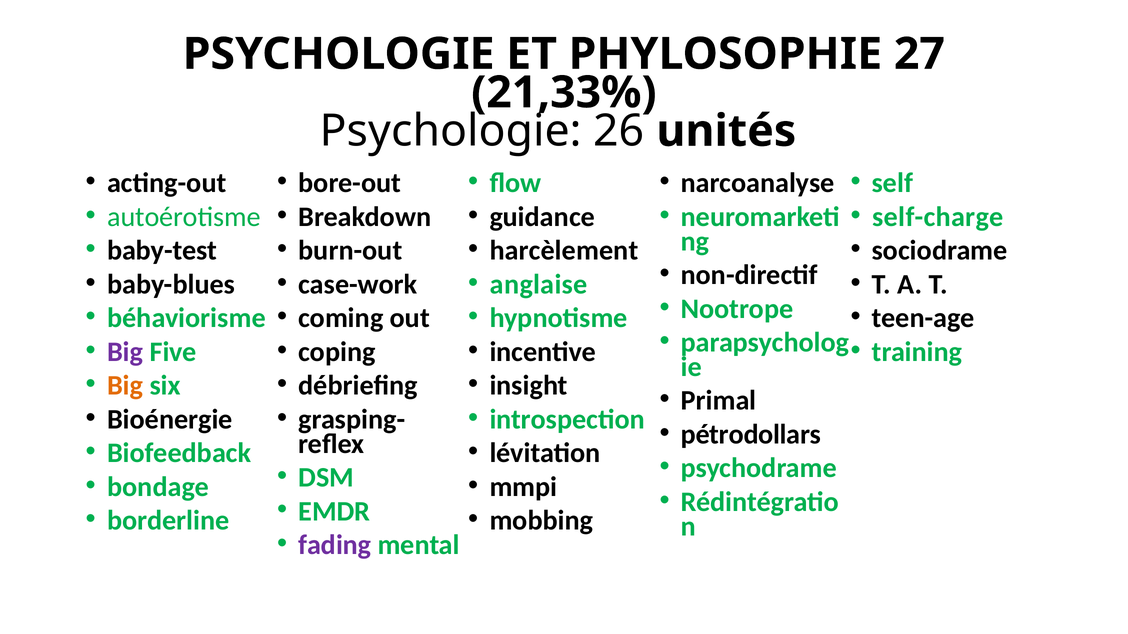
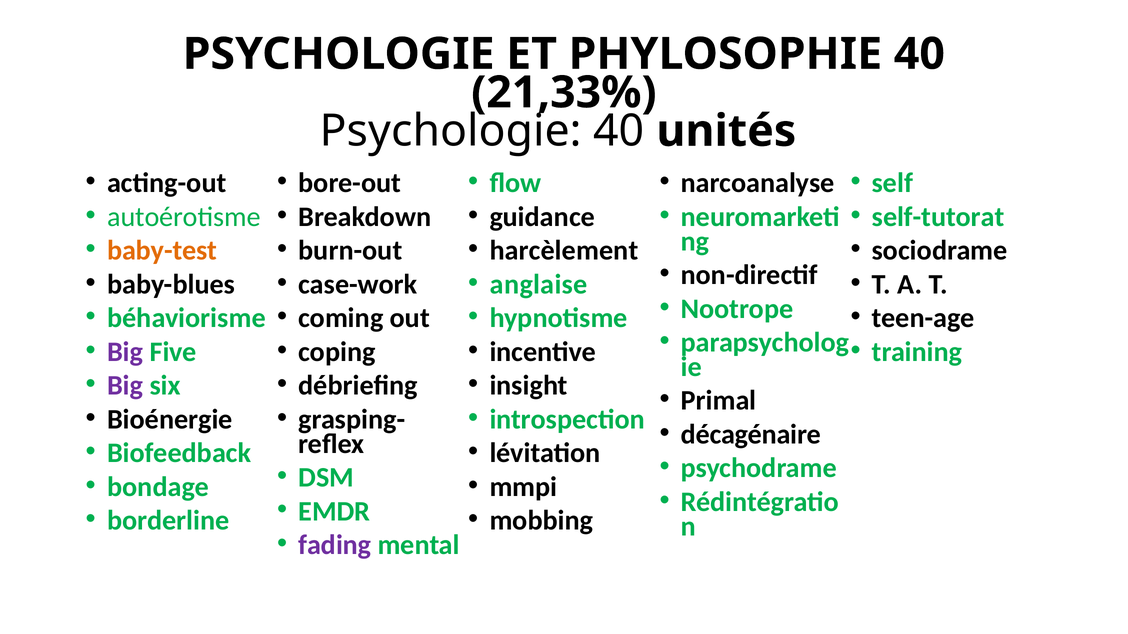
PHYLOSOPHIE 27: 27 -> 40
Psychologie 26: 26 -> 40
self-charge: self-charge -> self-tutorat
baby-test colour: black -> orange
Big at (125, 386) colour: orange -> purple
pétrodollars: pétrodollars -> décagénaire
